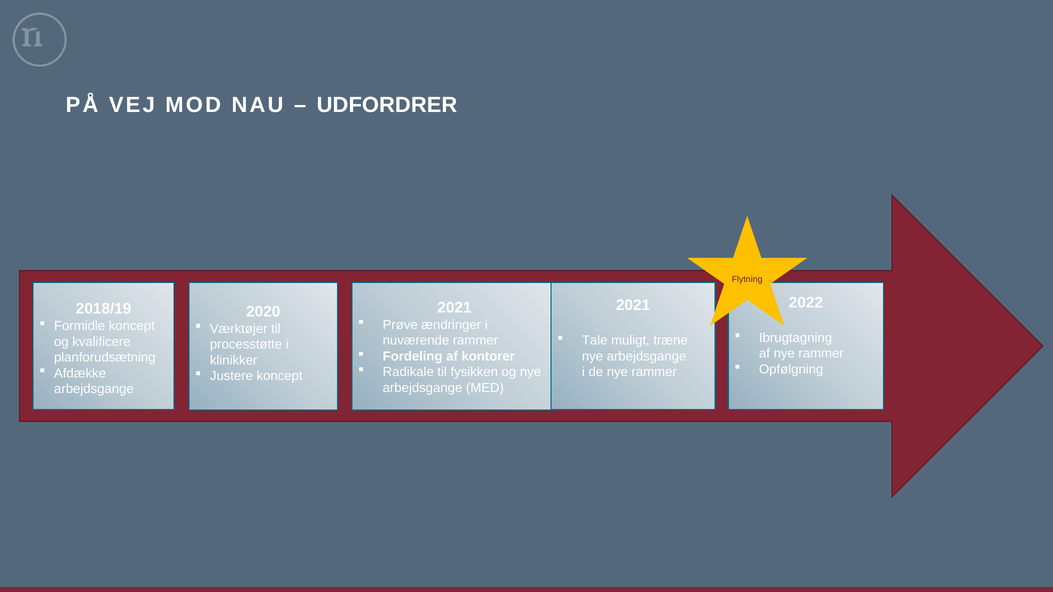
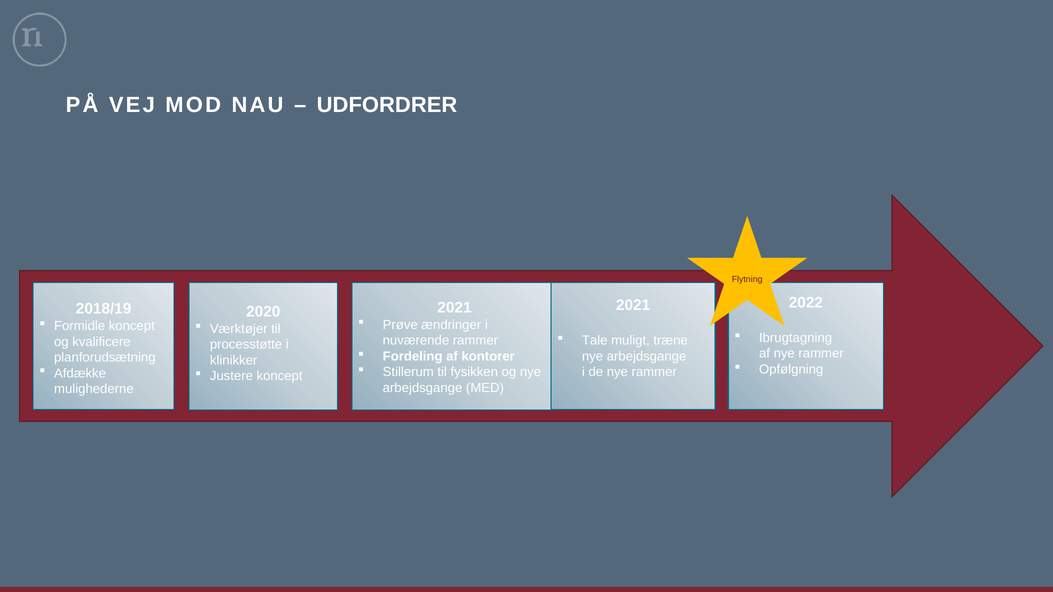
Radikale: Radikale -> Stillerum
arbejdsgange at (94, 389): arbejdsgange -> mulighederne
